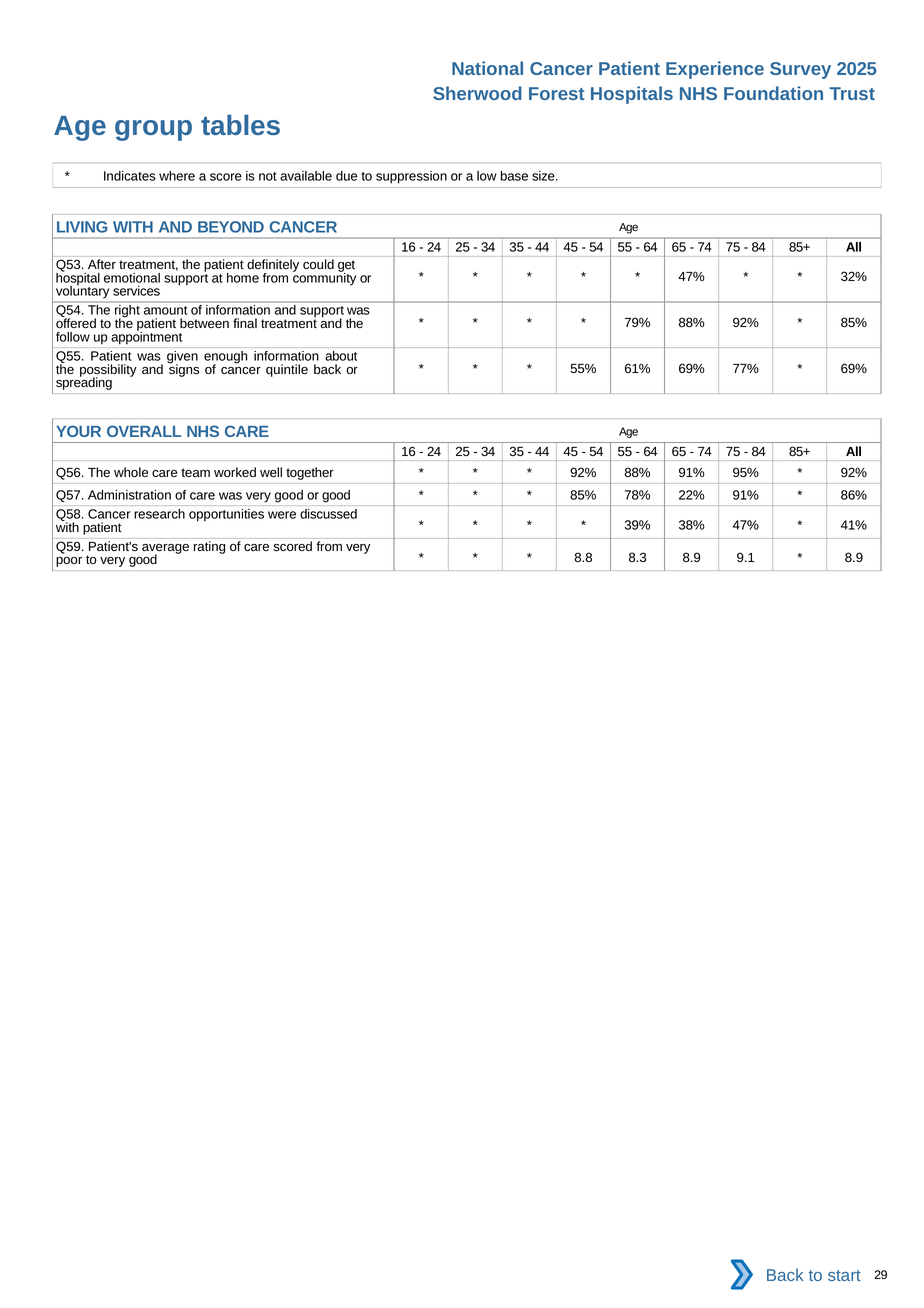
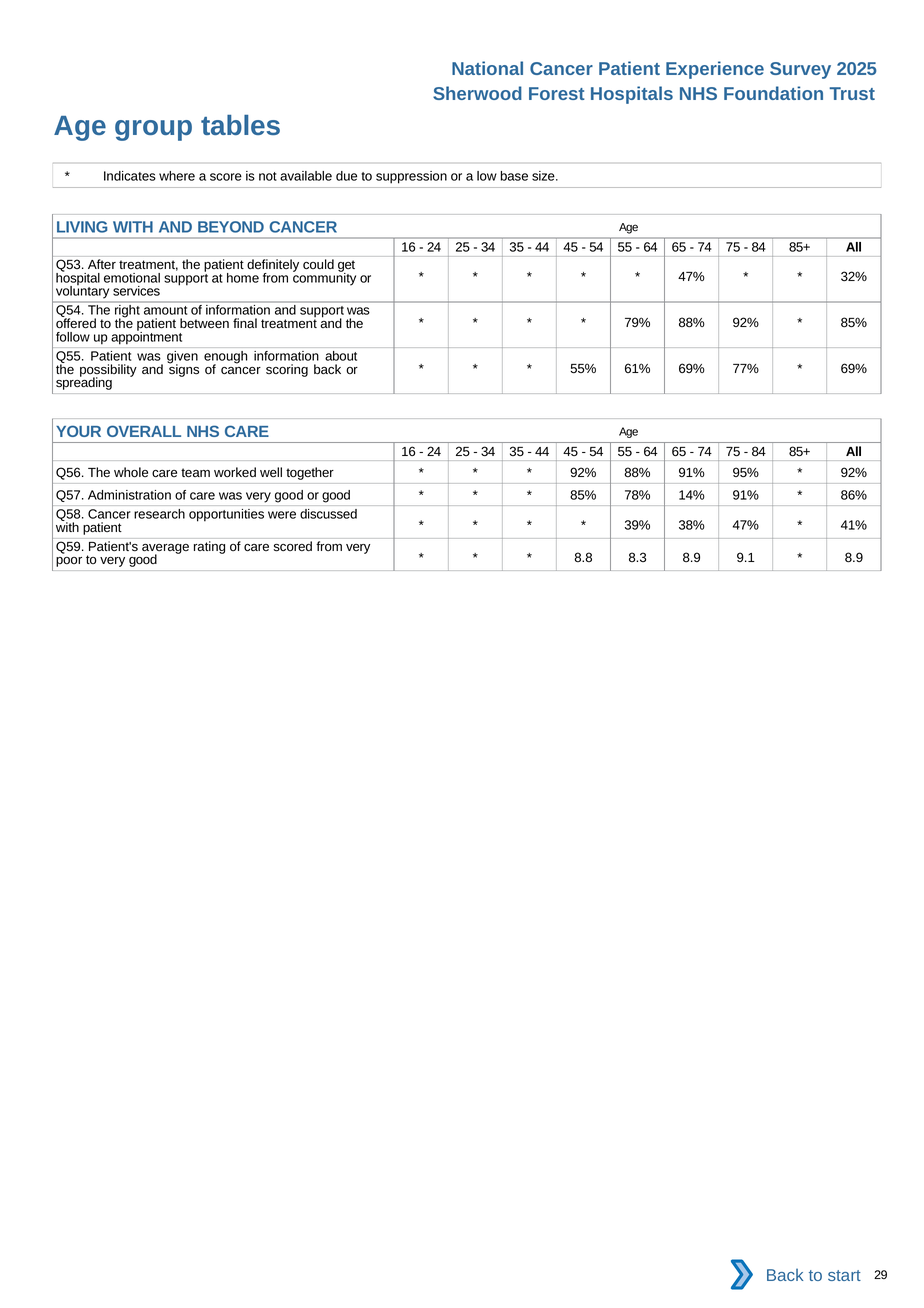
quintile: quintile -> scoring
22%: 22% -> 14%
